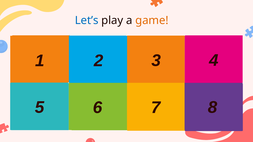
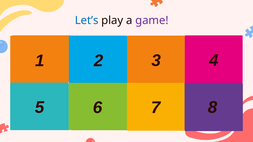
game colour: orange -> purple
